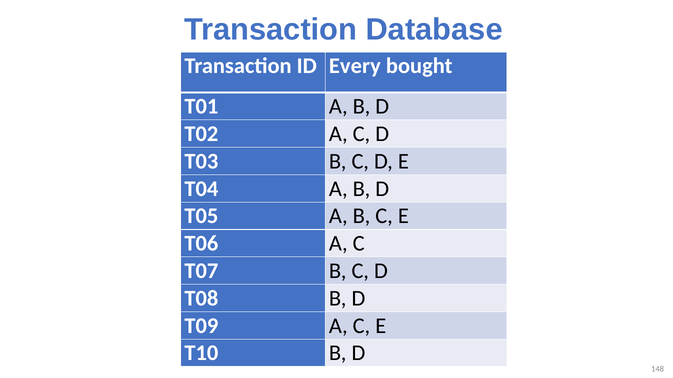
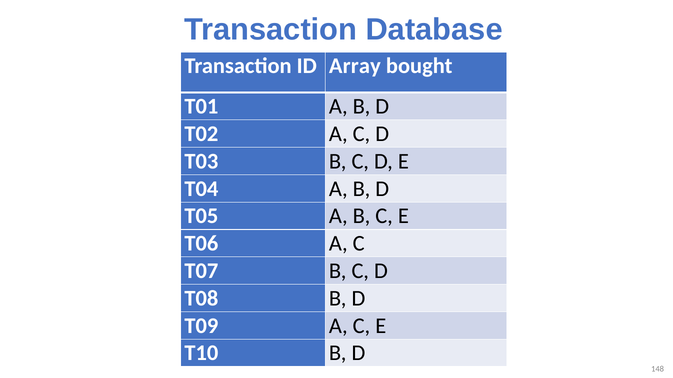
Every: Every -> Array
